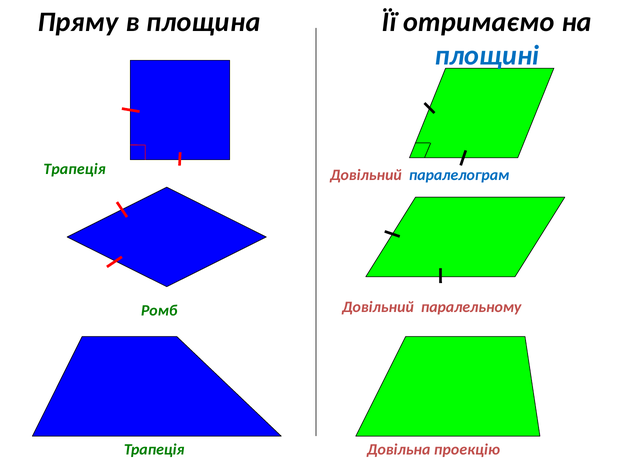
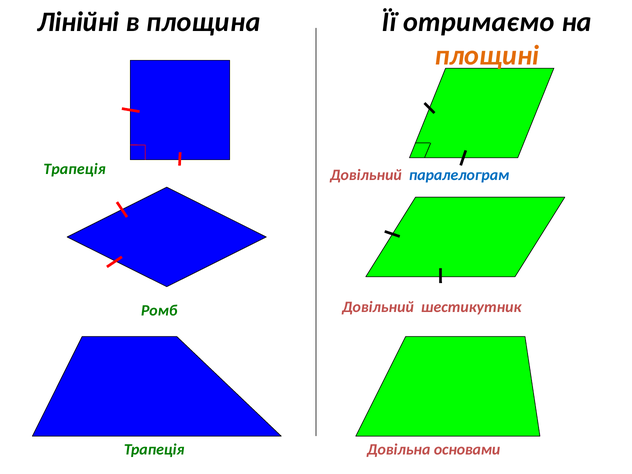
Пряму: Пряму -> Лінійні
площині colour: blue -> orange
паралельному: паралельному -> шестикутник
проекцію: проекцію -> основами
